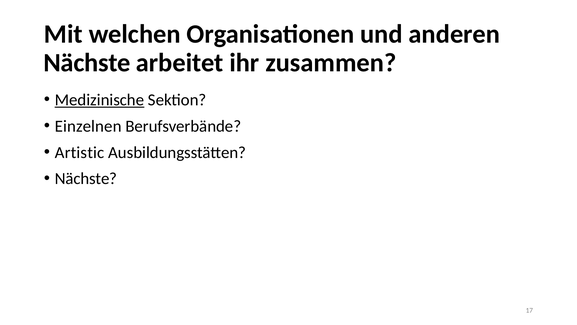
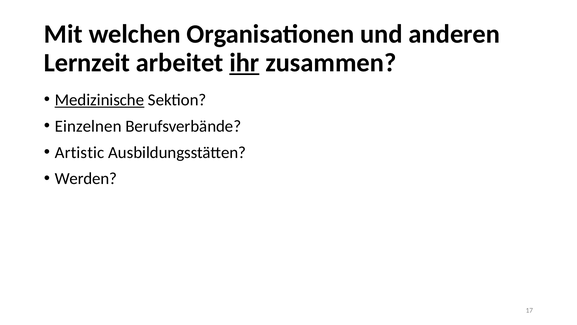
Nächste at (87, 63): Nächste -> Lernzeit
ihr underline: none -> present
Nächste at (86, 178): Nächste -> Werden
